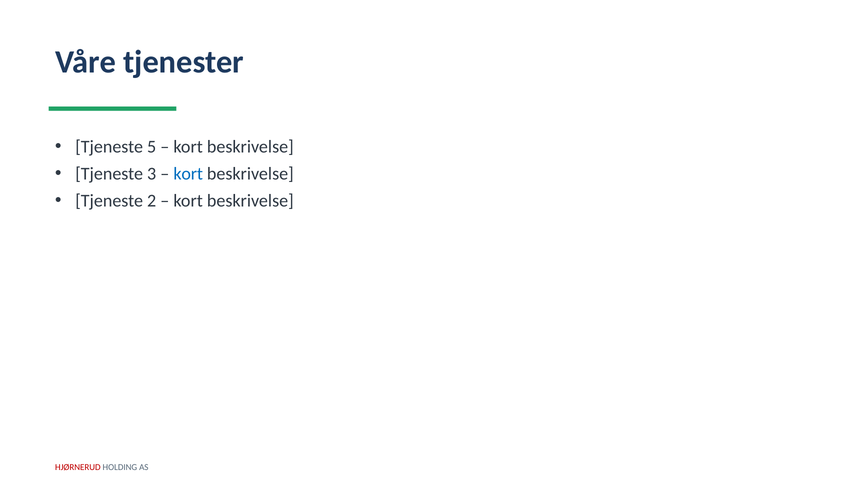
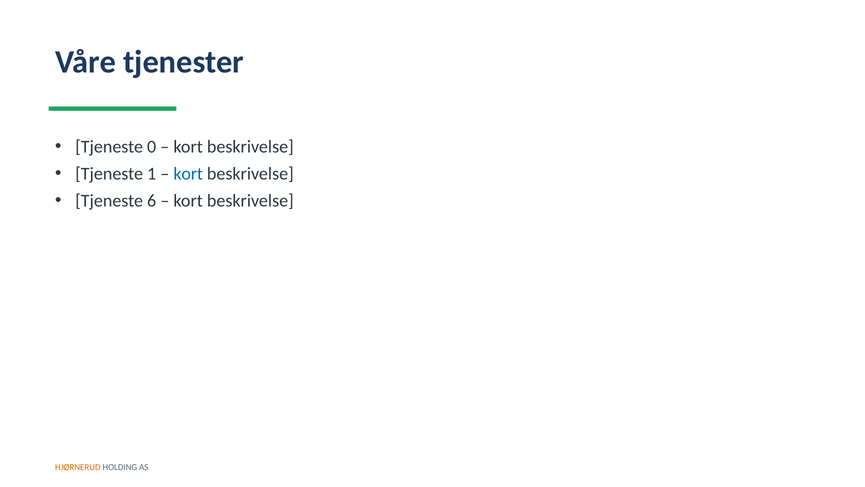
5: 5 -> 0
3: 3 -> 1
2: 2 -> 6
HJØRNERUD colour: red -> orange
